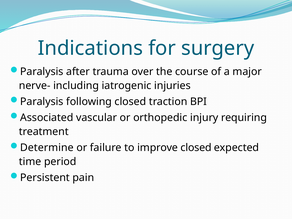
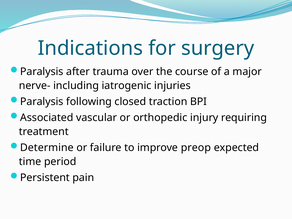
improve closed: closed -> preop
